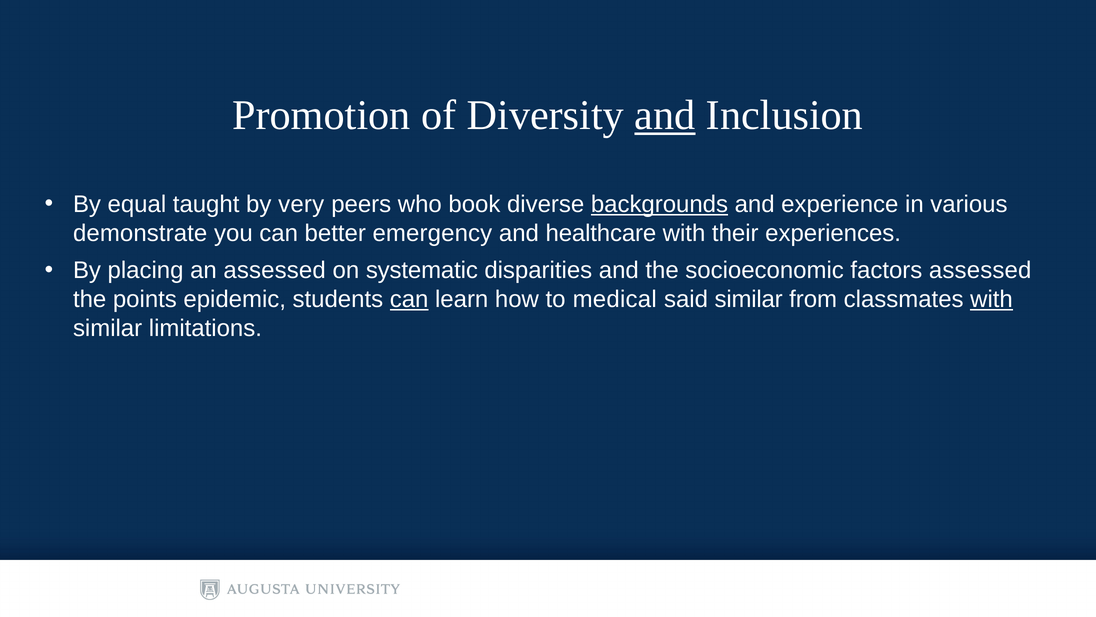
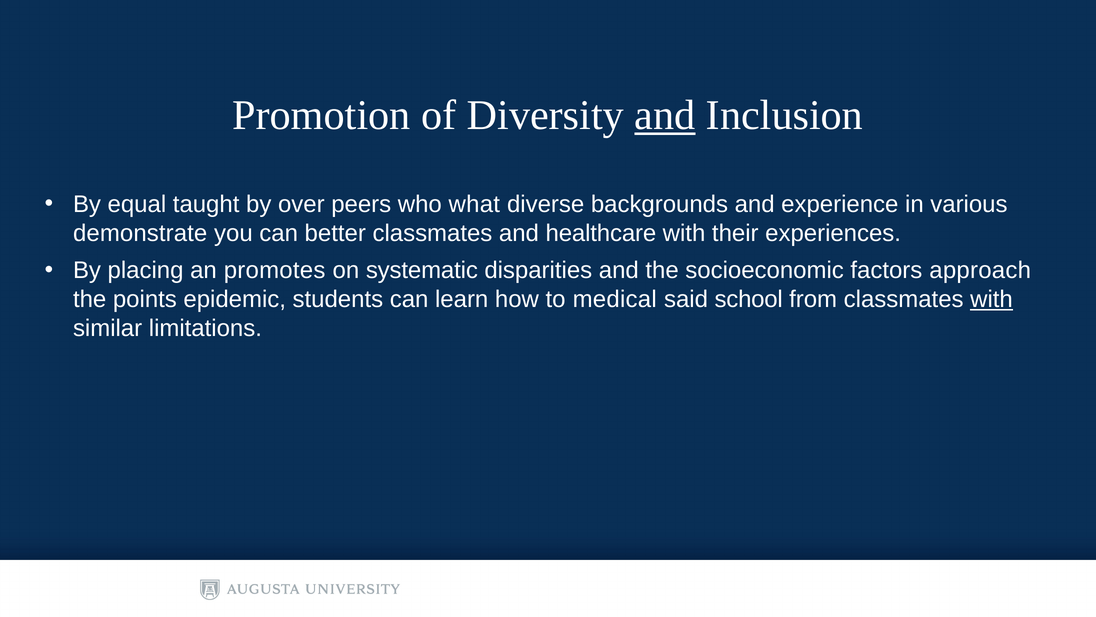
very: very -> over
book: book -> what
backgrounds underline: present -> none
better emergency: emergency -> classmates
an assessed: assessed -> promotes
factors assessed: assessed -> approach
can at (409, 299) underline: present -> none
said similar: similar -> school
